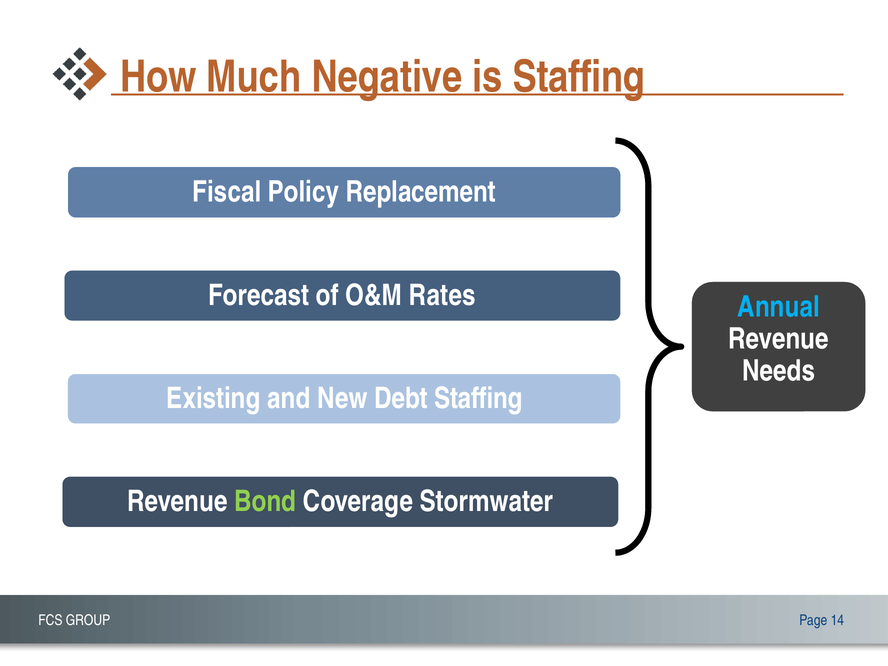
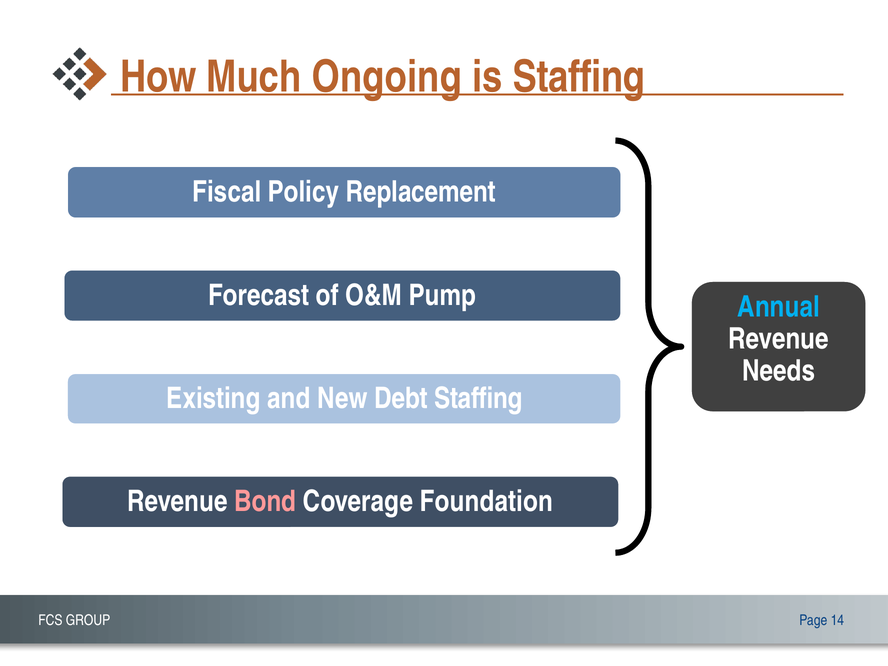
Negative: Negative -> Ongoing
Rates: Rates -> Pump
Bond colour: light green -> pink
Stormwater: Stormwater -> Foundation
